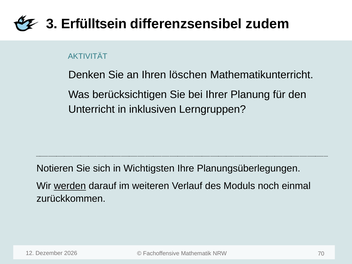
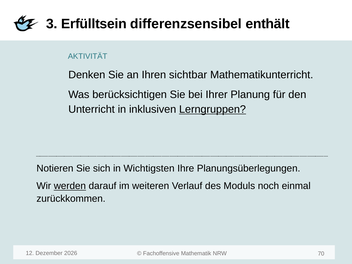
zudem: zudem -> enthält
löschen: löschen -> sichtbar
Lerngruppen underline: none -> present
